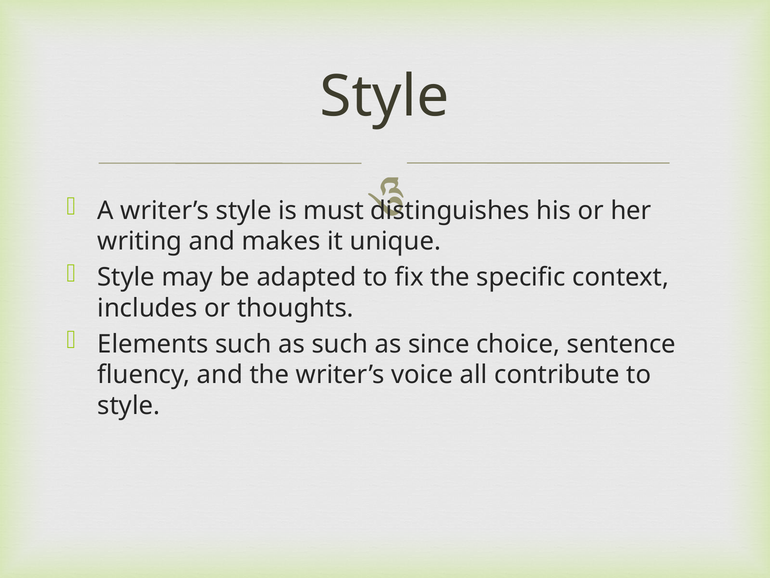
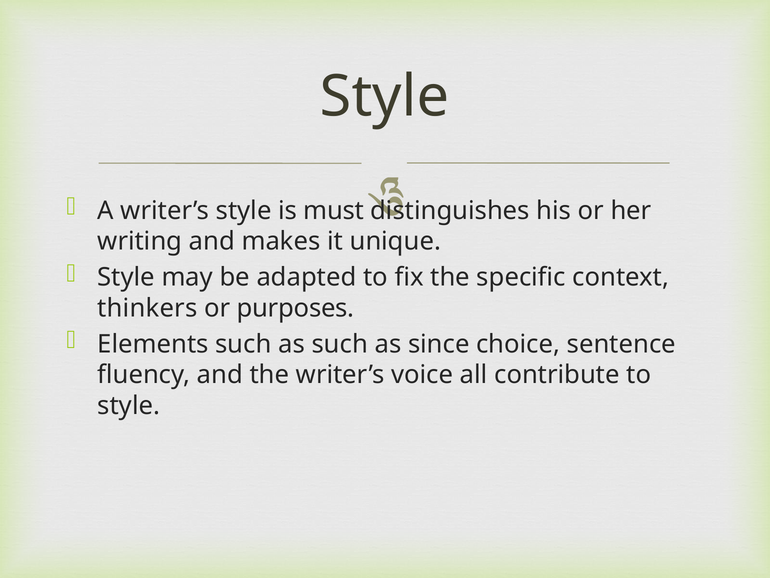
includes: includes -> thinkers
thoughts: thoughts -> purposes
